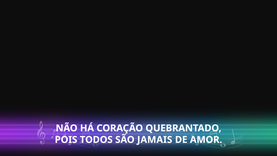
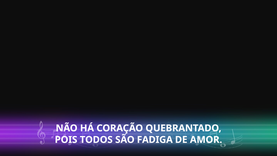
JAMAIS: JAMAIS -> FADIGA
